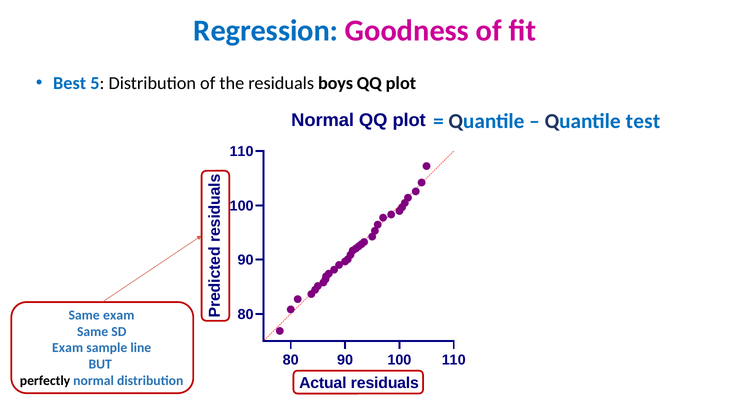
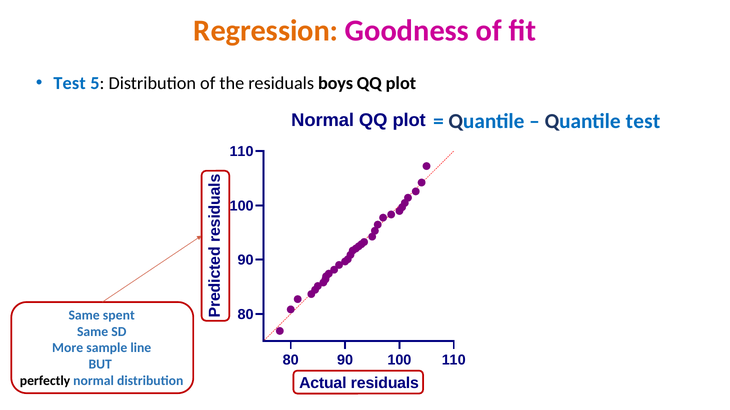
Regression colour: blue -> orange
Best at (70, 83): Best -> Test
Same exam: exam -> spent
Exam at (68, 348): Exam -> More
